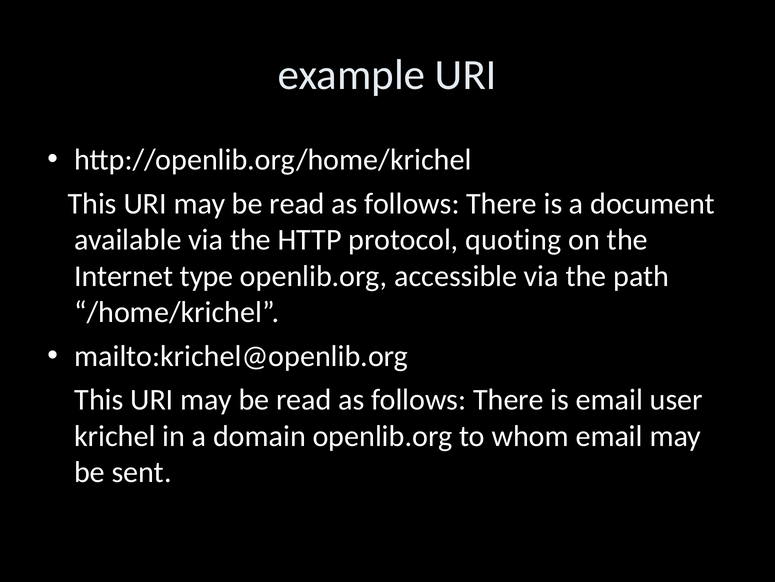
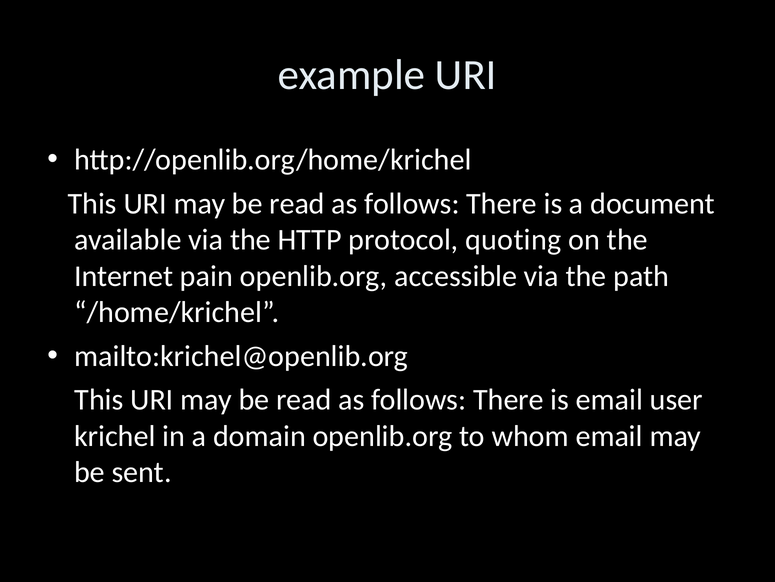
type: type -> pain
